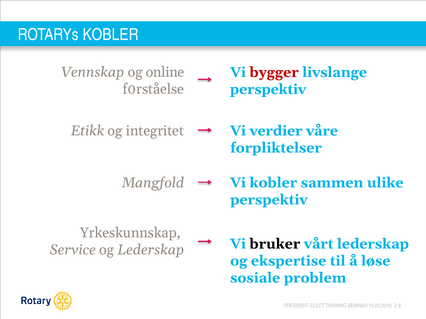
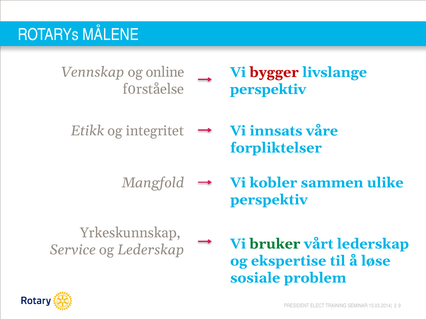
ROTARYs KOBLER: KOBLER -> MÅLENE
verdier: verdier -> innsats
bruker colour: black -> green
